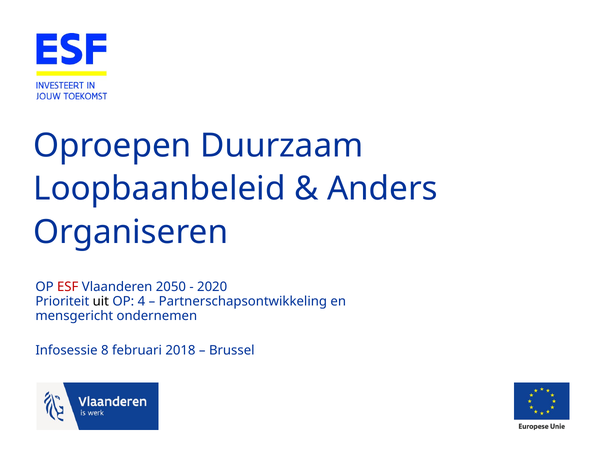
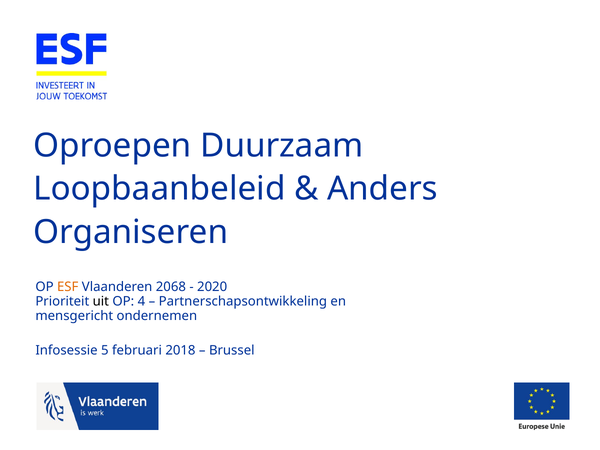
ESF colour: red -> orange
2050: 2050 -> 2068
8: 8 -> 5
